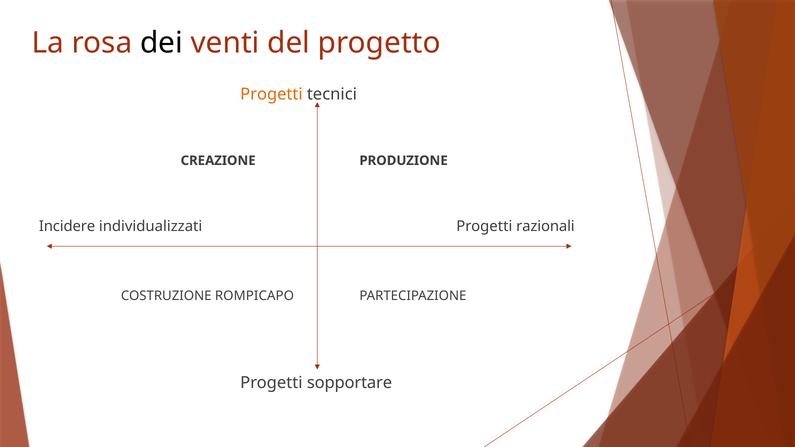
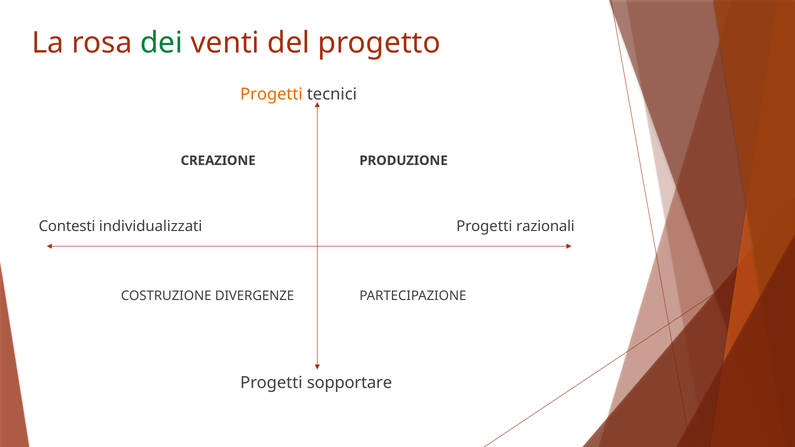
dei colour: black -> green
Incidere: Incidere -> Contesti
ROMPICAPO: ROMPICAPO -> DIVERGENZE
